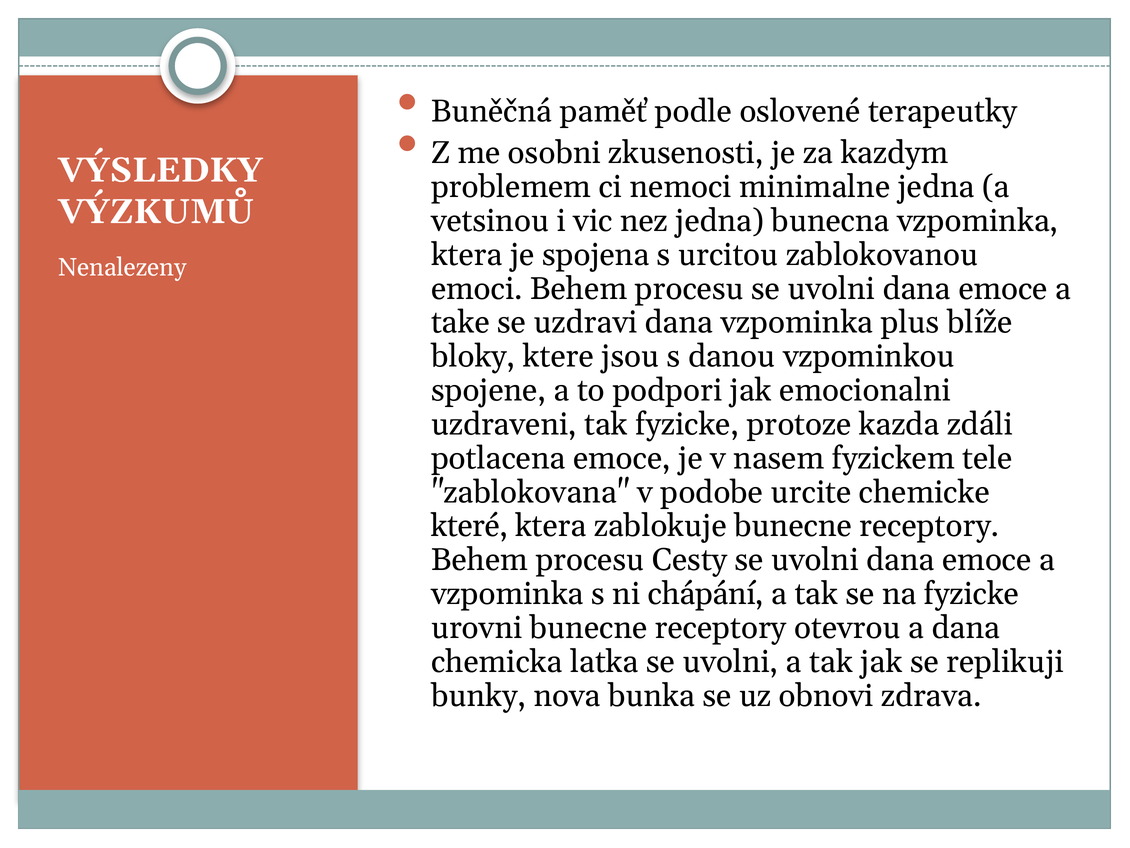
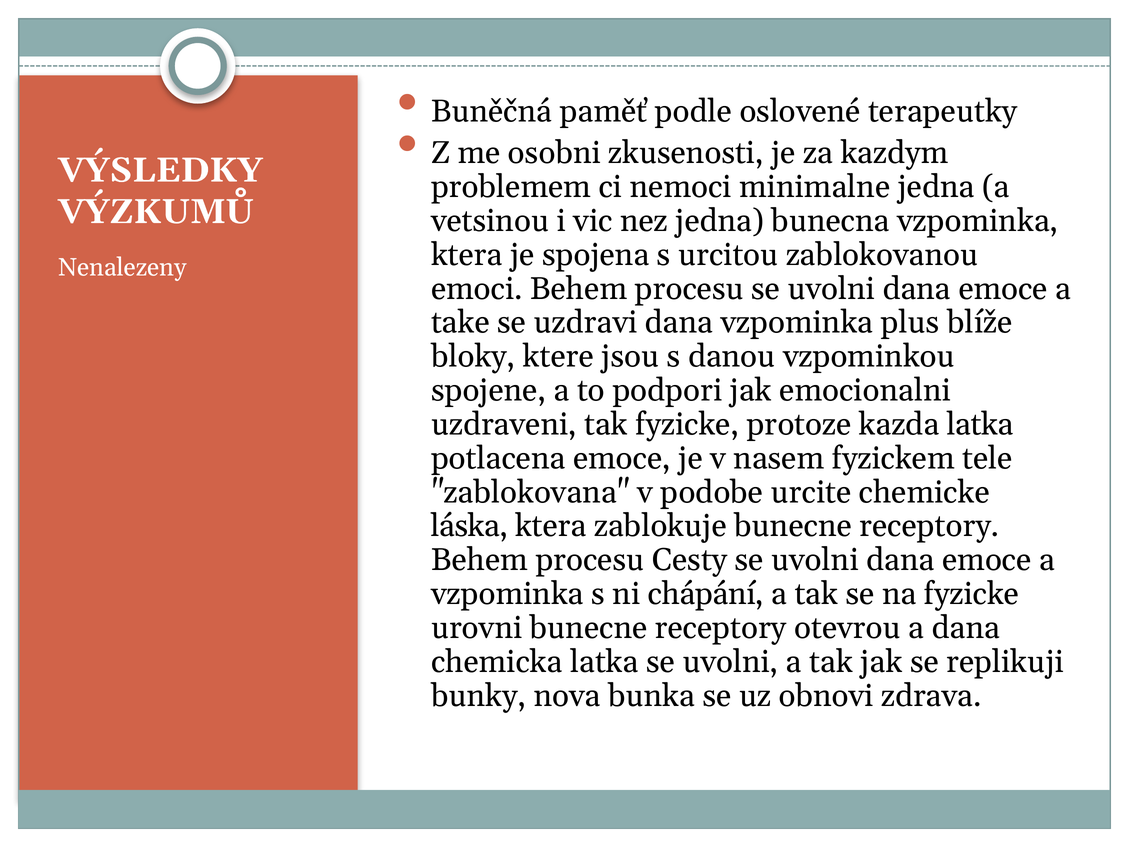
kazda zdáli: zdáli -> latka
které: které -> láska
